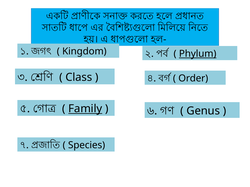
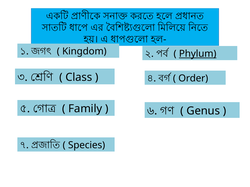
Family underline: present -> none
